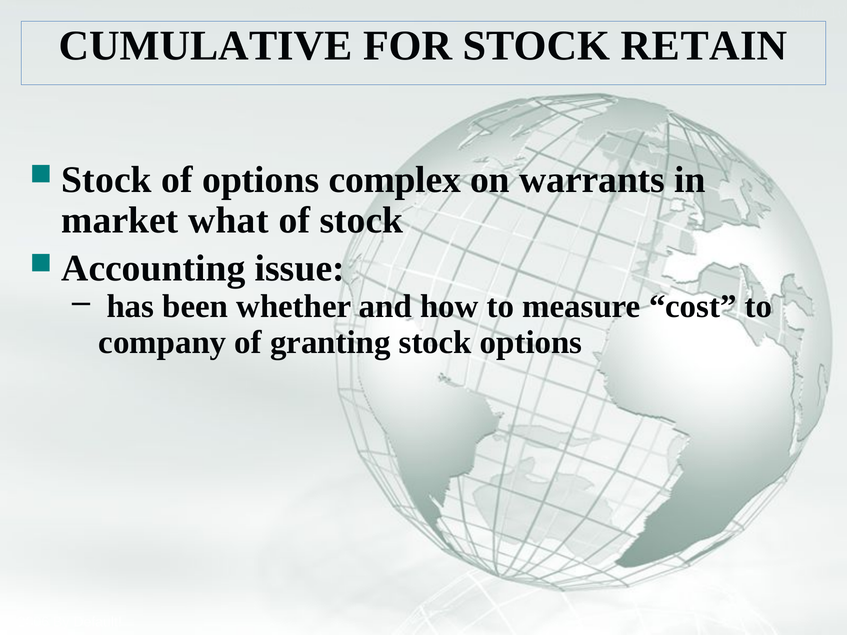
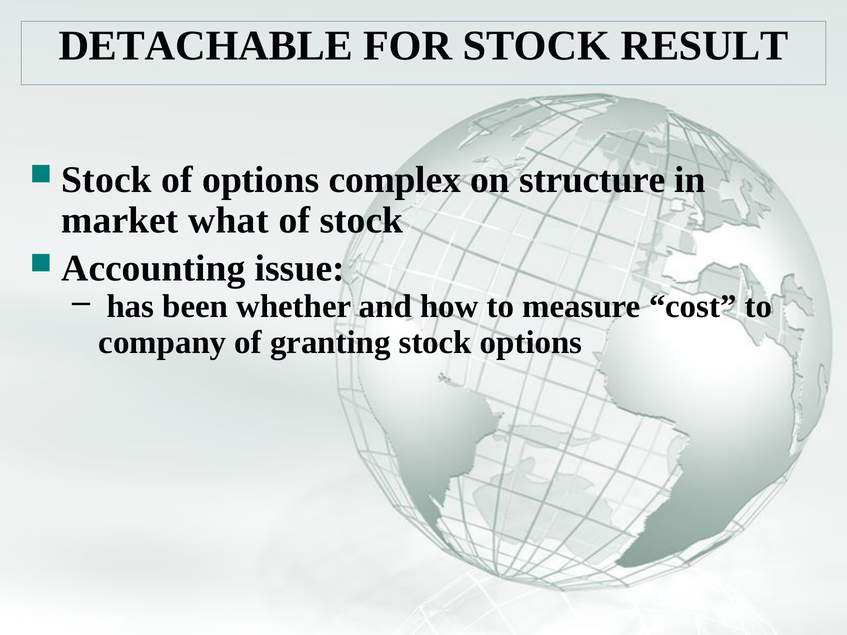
CUMULATIVE: CUMULATIVE -> DETACHABLE
RETAIN: RETAIN -> RESULT
warrants: warrants -> structure
